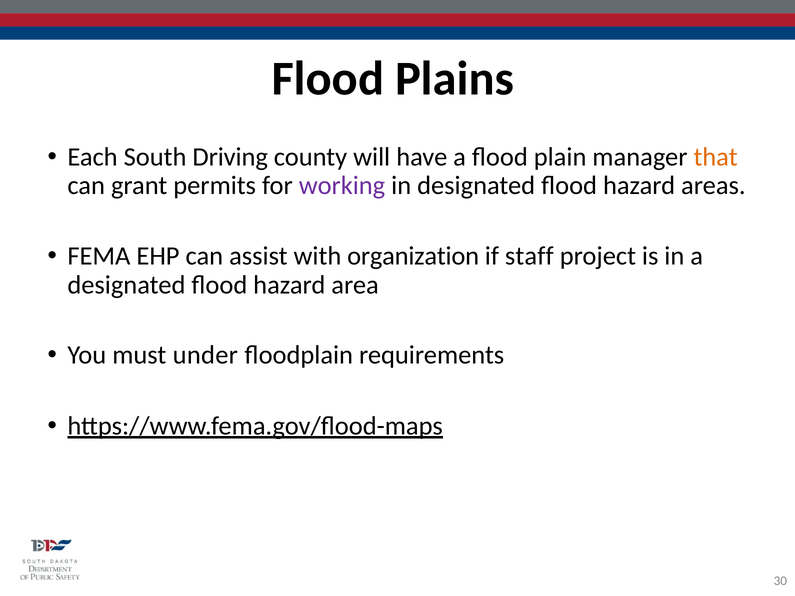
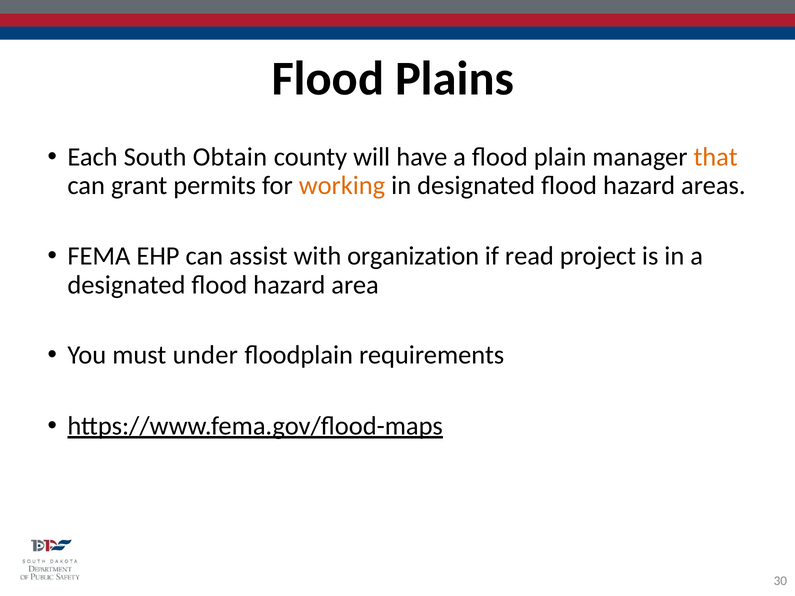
Driving: Driving -> Obtain
working colour: purple -> orange
staff: staff -> read
